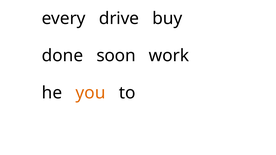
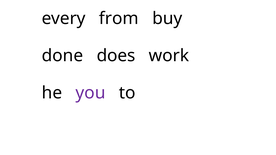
drive: drive -> from
soon: soon -> does
you colour: orange -> purple
